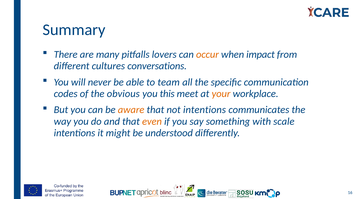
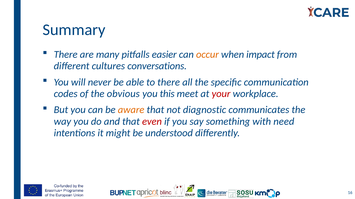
lovers: lovers -> easier
to team: team -> there
your colour: orange -> red
not intentions: intentions -> diagnostic
even colour: orange -> red
scale: scale -> need
